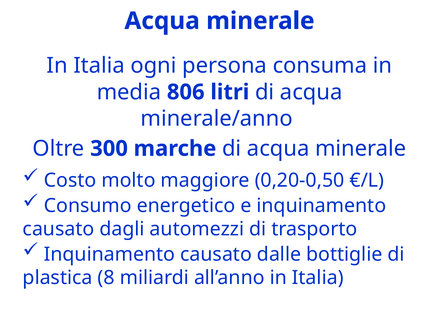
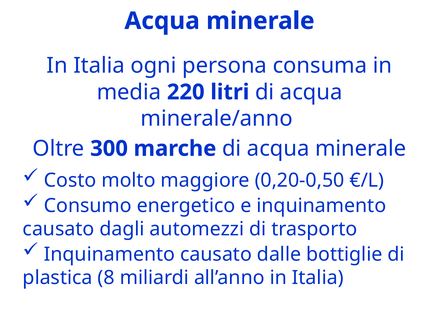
806: 806 -> 220
